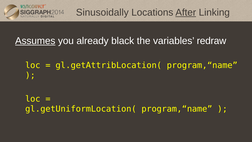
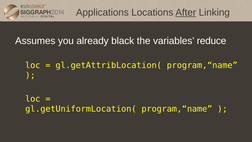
Sinusoidally: Sinusoidally -> Applications
Assumes underline: present -> none
redraw: redraw -> reduce
